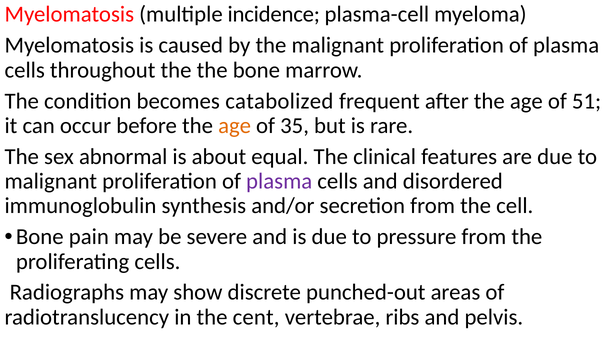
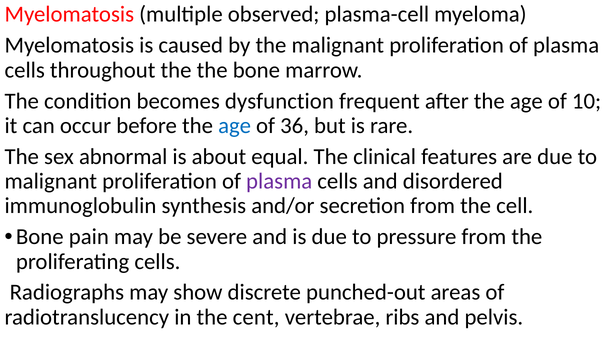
incidence: incidence -> observed
catabolized: catabolized -> dysfunction
51: 51 -> 10
age at (235, 126) colour: orange -> blue
35: 35 -> 36
